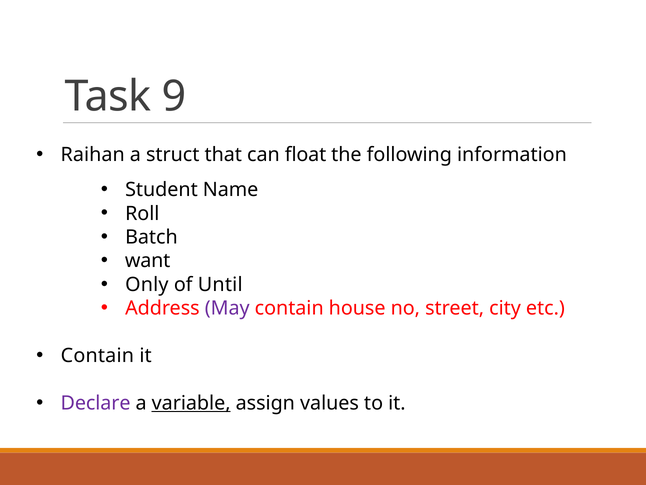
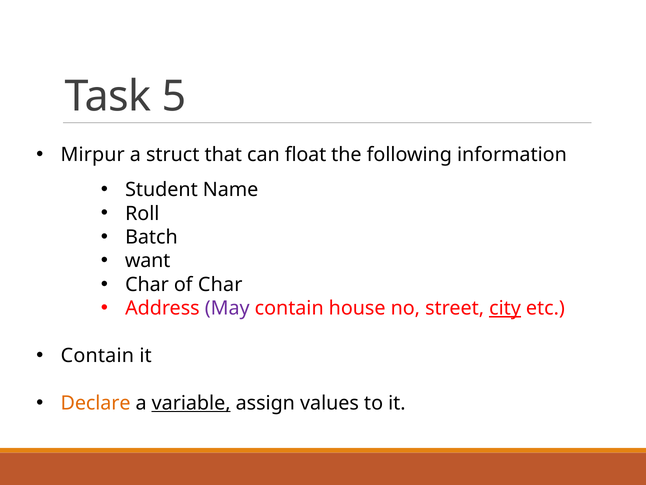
9: 9 -> 5
Raihan: Raihan -> Mirpur
Only at (147, 284): Only -> Char
of Until: Until -> Char
city underline: none -> present
Declare colour: purple -> orange
